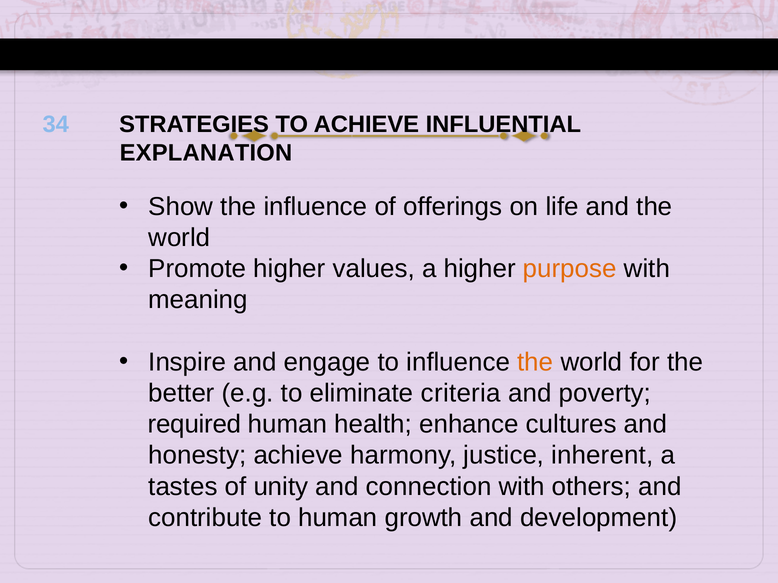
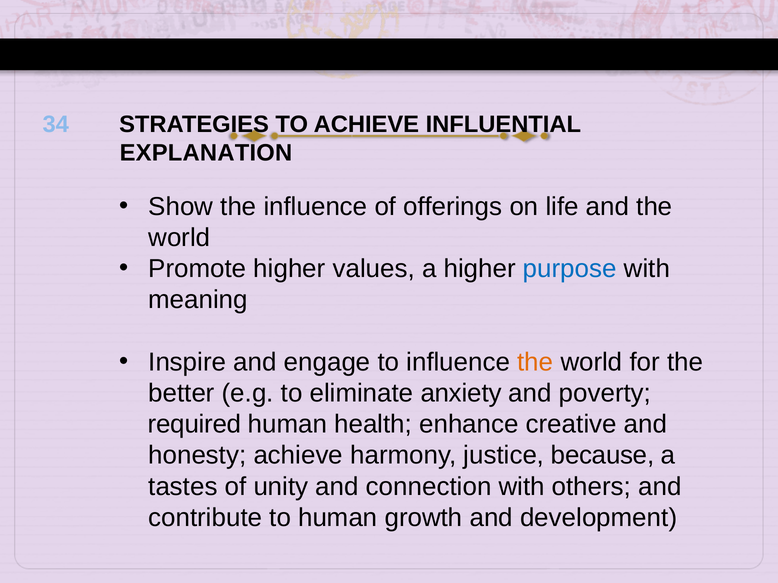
purpose colour: orange -> blue
criteria: criteria -> anxiety
cultures: cultures -> creative
inherent: inherent -> because
